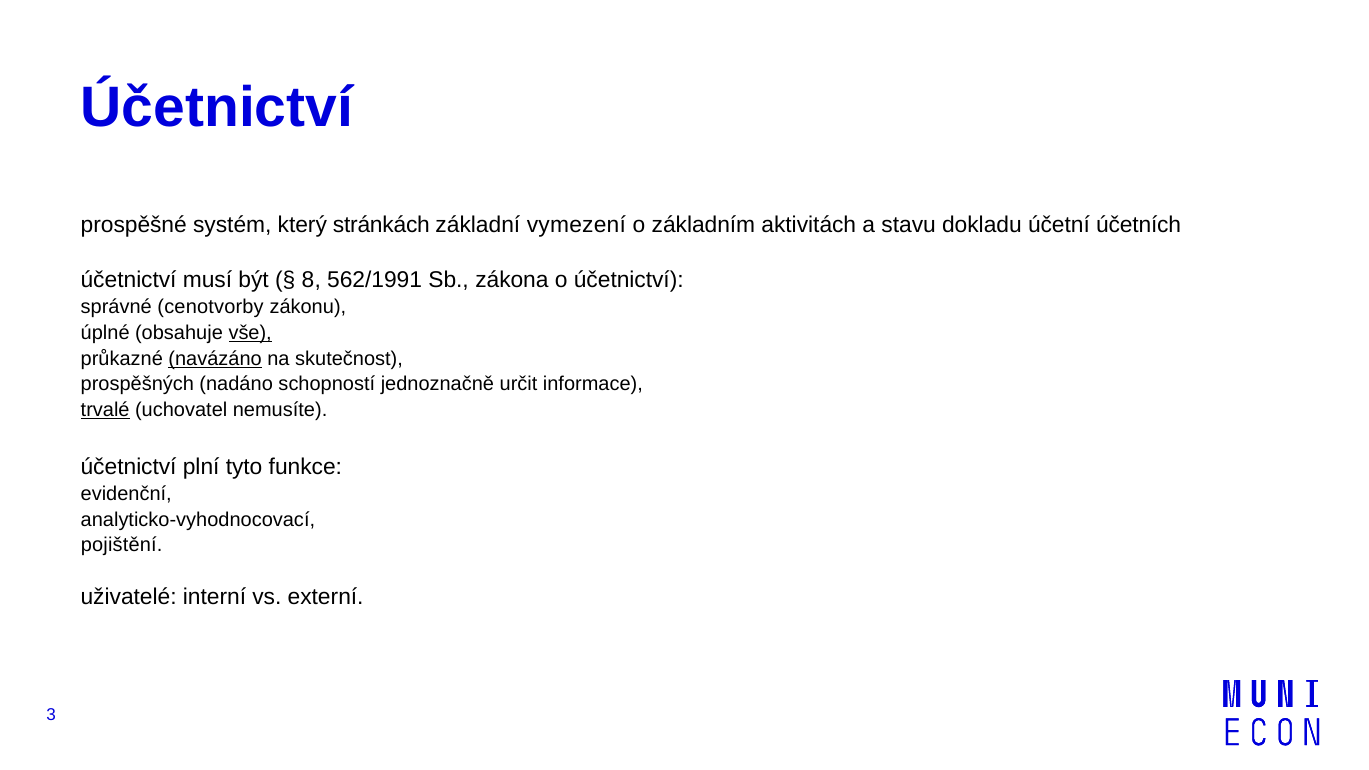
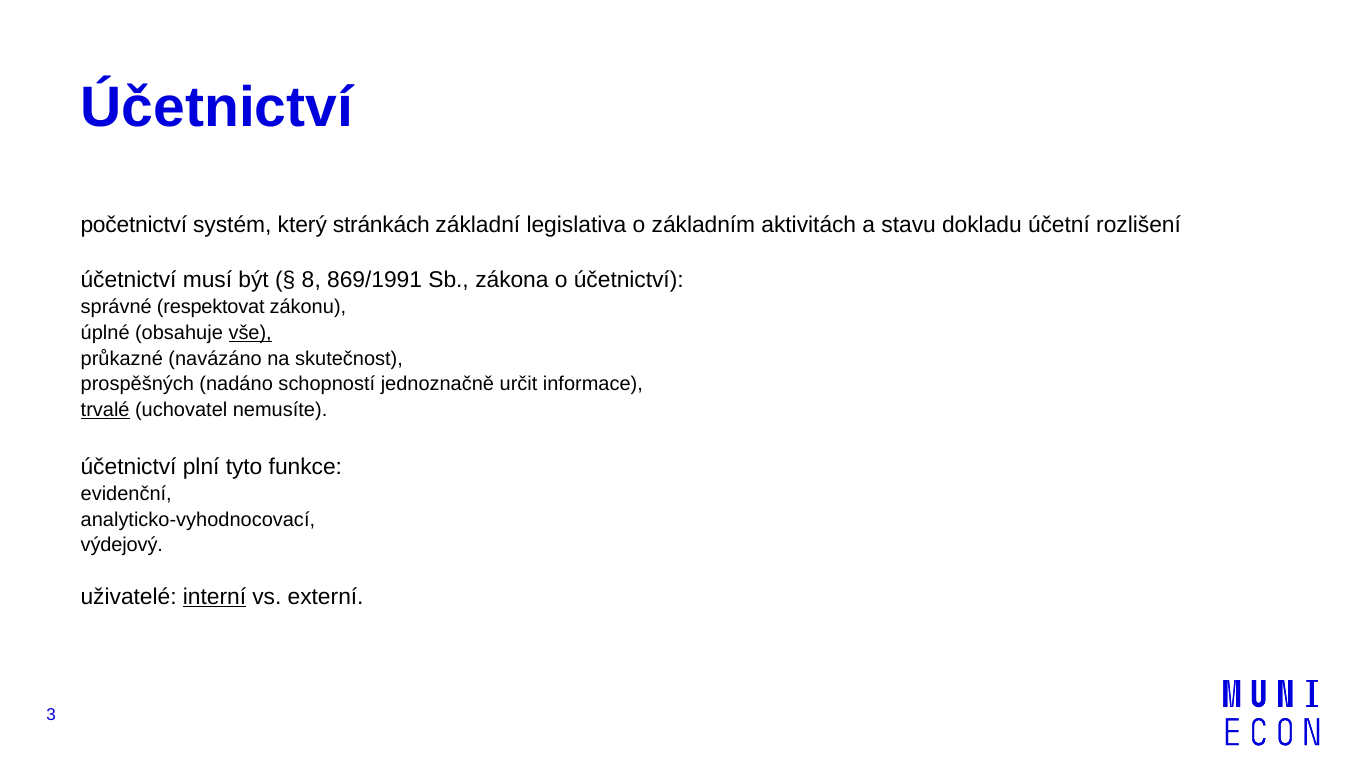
prospěšné: prospěšné -> početnictví
vymezení: vymezení -> legislativa
účetních: účetních -> rozlišení
562/1991: 562/1991 -> 869/1991
cenotvorby: cenotvorby -> respektovat
navázáno underline: present -> none
pojištění: pojištění -> výdejový
interní underline: none -> present
